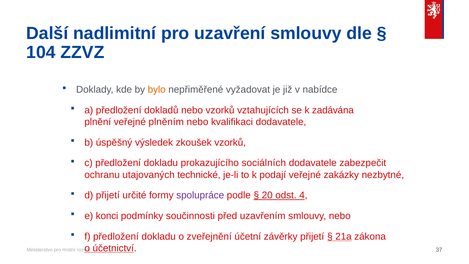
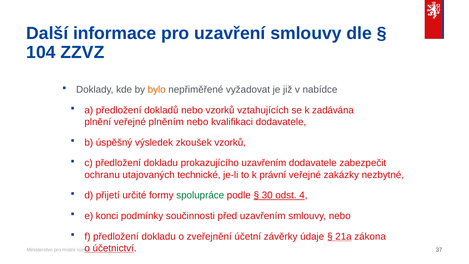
nadlimitní: nadlimitní -> informace
prokazujícího sociálních: sociálních -> uzavřením
podají: podají -> právní
spolupráce colour: purple -> green
20: 20 -> 30
závěrky přijetí: přijetí -> údaje
